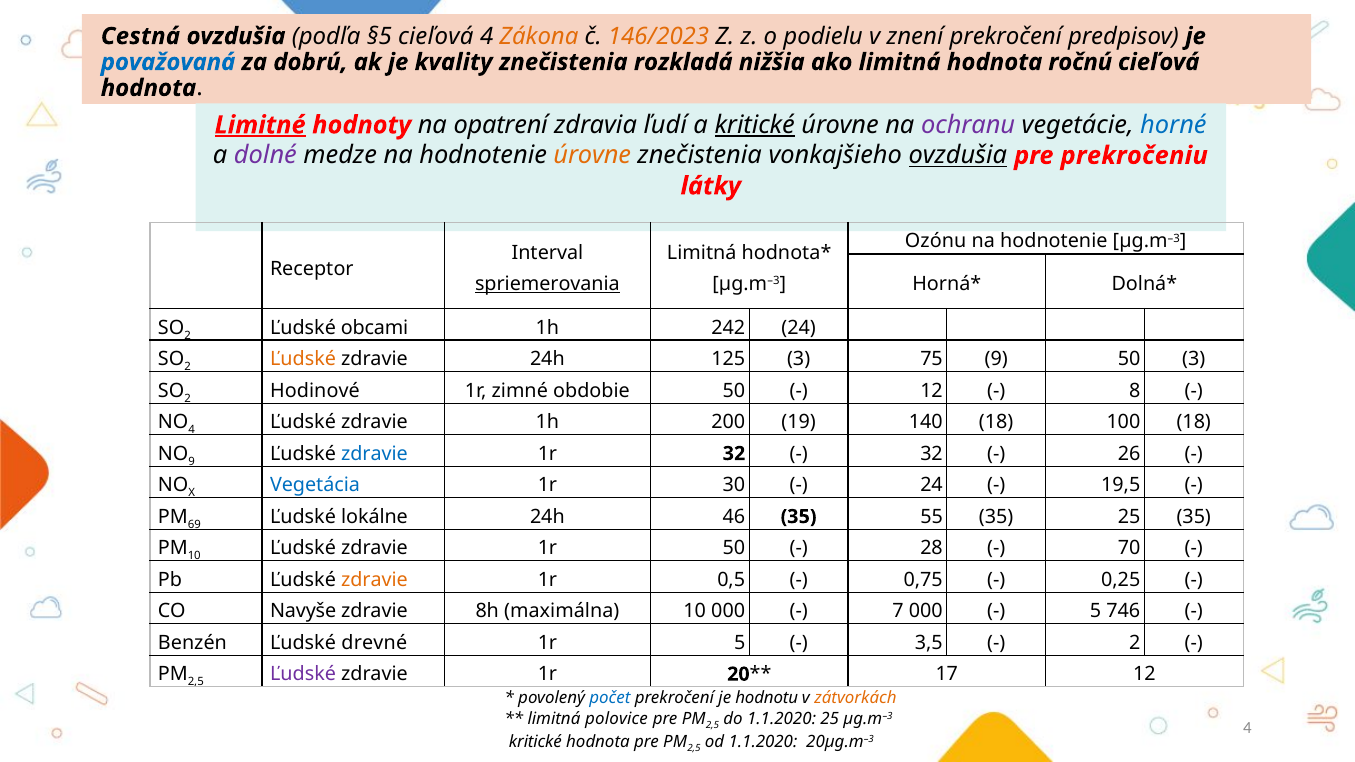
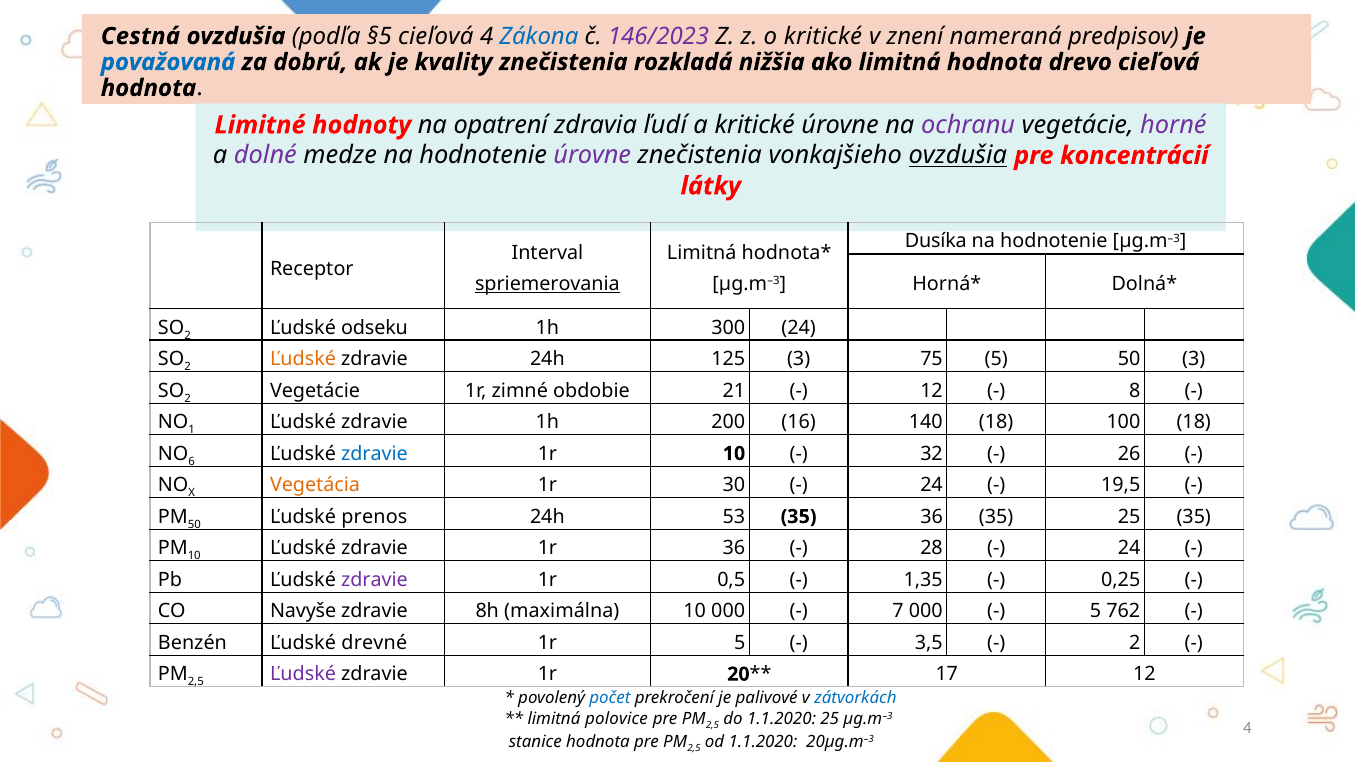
Zákona colour: orange -> blue
146/2023 colour: orange -> purple
o podielu: podielu -> kritické
znení prekročení: prekročení -> nameraná
ročnú: ročnú -> drevo
Limitné underline: present -> none
kritické at (755, 125) underline: present -> none
horné colour: blue -> purple
úrovne at (592, 156) colour: orange -> purple
prekročeniu: prekročeniu -> koncentrácií
Ozónu: Ozónu -> Dusíka
obcami: obcami -> odseku
242: 242 -> 300
75 9: 9 -> 5
2 Hodinové: Hodinové -> Vegetácie
obdobie 50: 50 -> 21
4 at (192, 430): 4 -> 1
19: 19 -> 16
9 at (192, 461): 9 -> 6
1r 32: 32 -> 10
Vegetácia colour: blue -> orange
69 at (194, 525): 69 -> 50
lokálne: lokálne -> prenos
46: 46 -> 53
35 55: 55 -> 36
1r 50: 50 -> 36
70 at (1129, 548): 70 -> 24
zdravie at (374, 580) colour: orange -> purple
0,75: 0,75 -> 1,35
746: 746 -> 762
hodnotu: hodnotu -> palivové
zátvorkách colour: orange -> blue
kritické at (535, 742): kritické -> stanice
